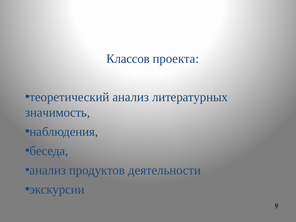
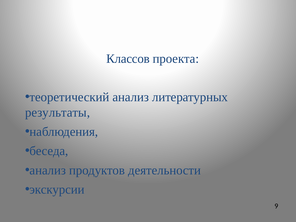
значимость: значимость -> результаты
